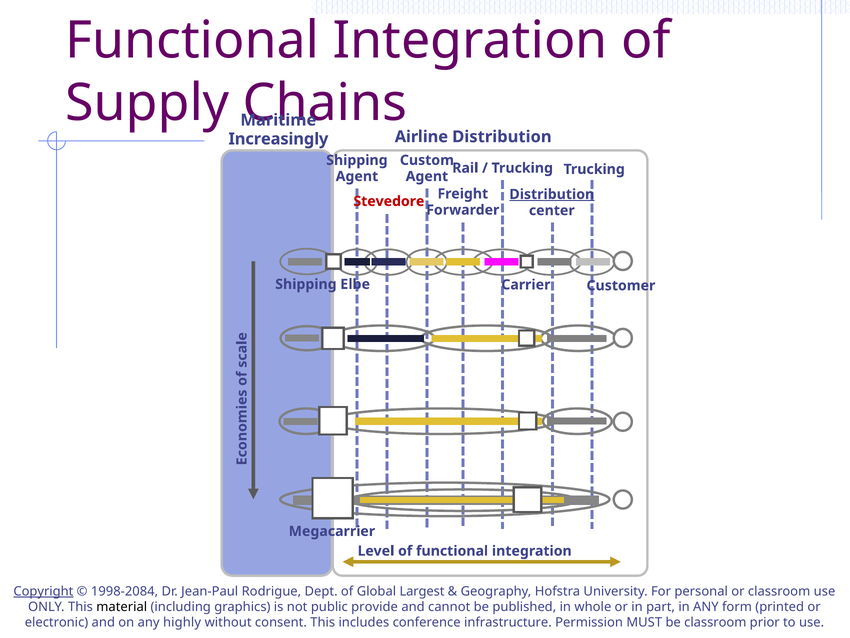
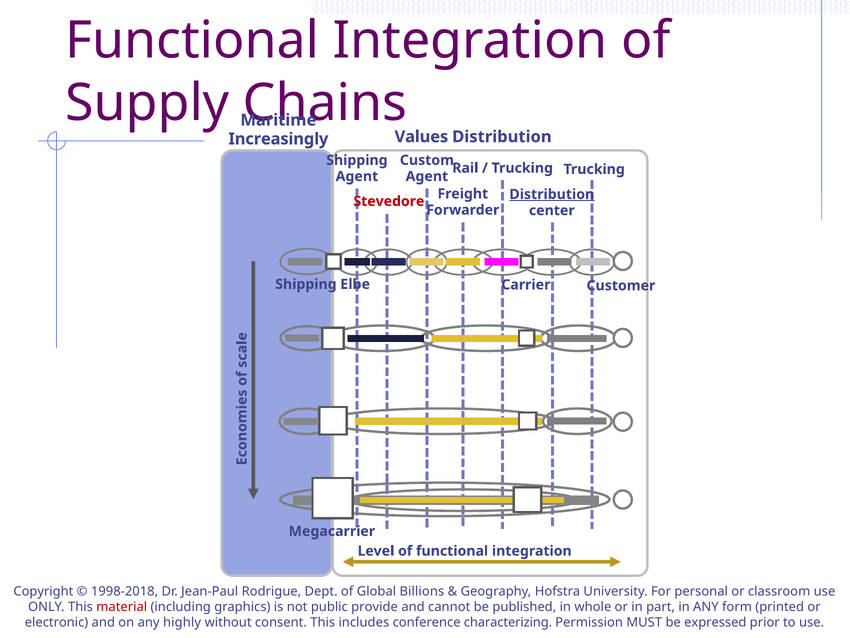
Airline: Airline -> Values
Copyright underline: present -> none
1998-2084: 1998-2084 -> 1998-2018
Largest: Largest -> Billions
material colour: black -> red
infrastructure: infrastructure -> characterizing
be classroom: classroom -> expressed
